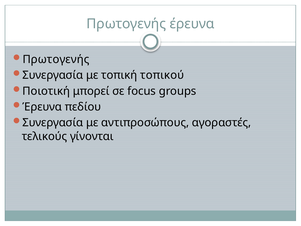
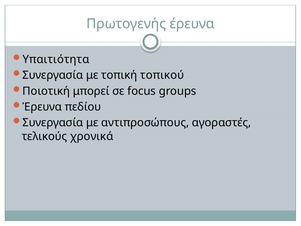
Πρωτογενής at (56, 59): Πρωτογενής -> Υπαιτιότητα
γίνονται: γίνονται -> χρονικά
